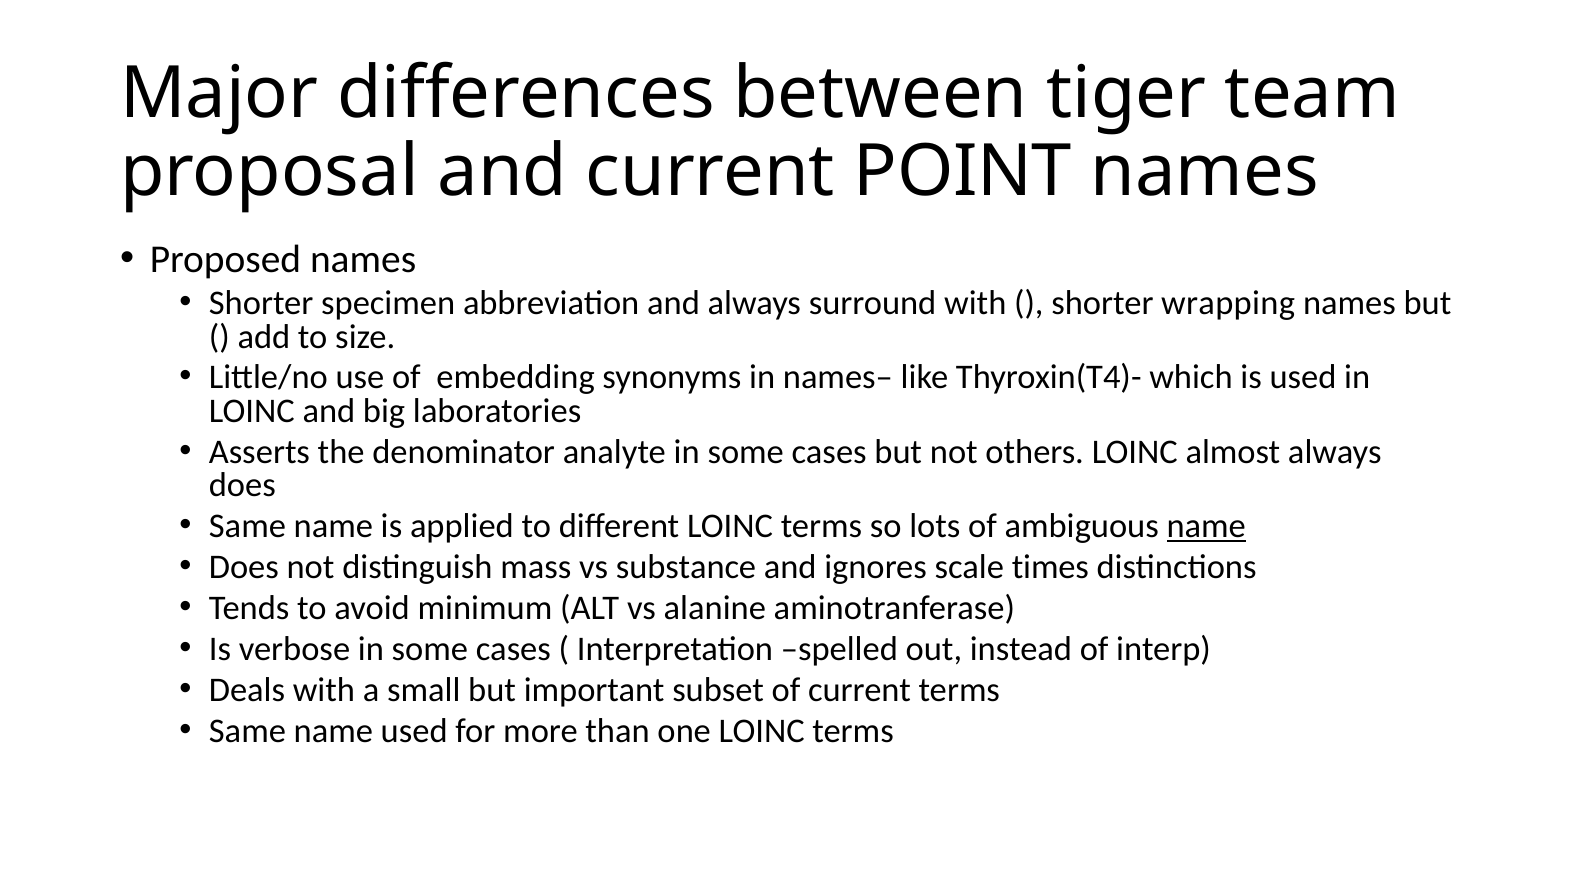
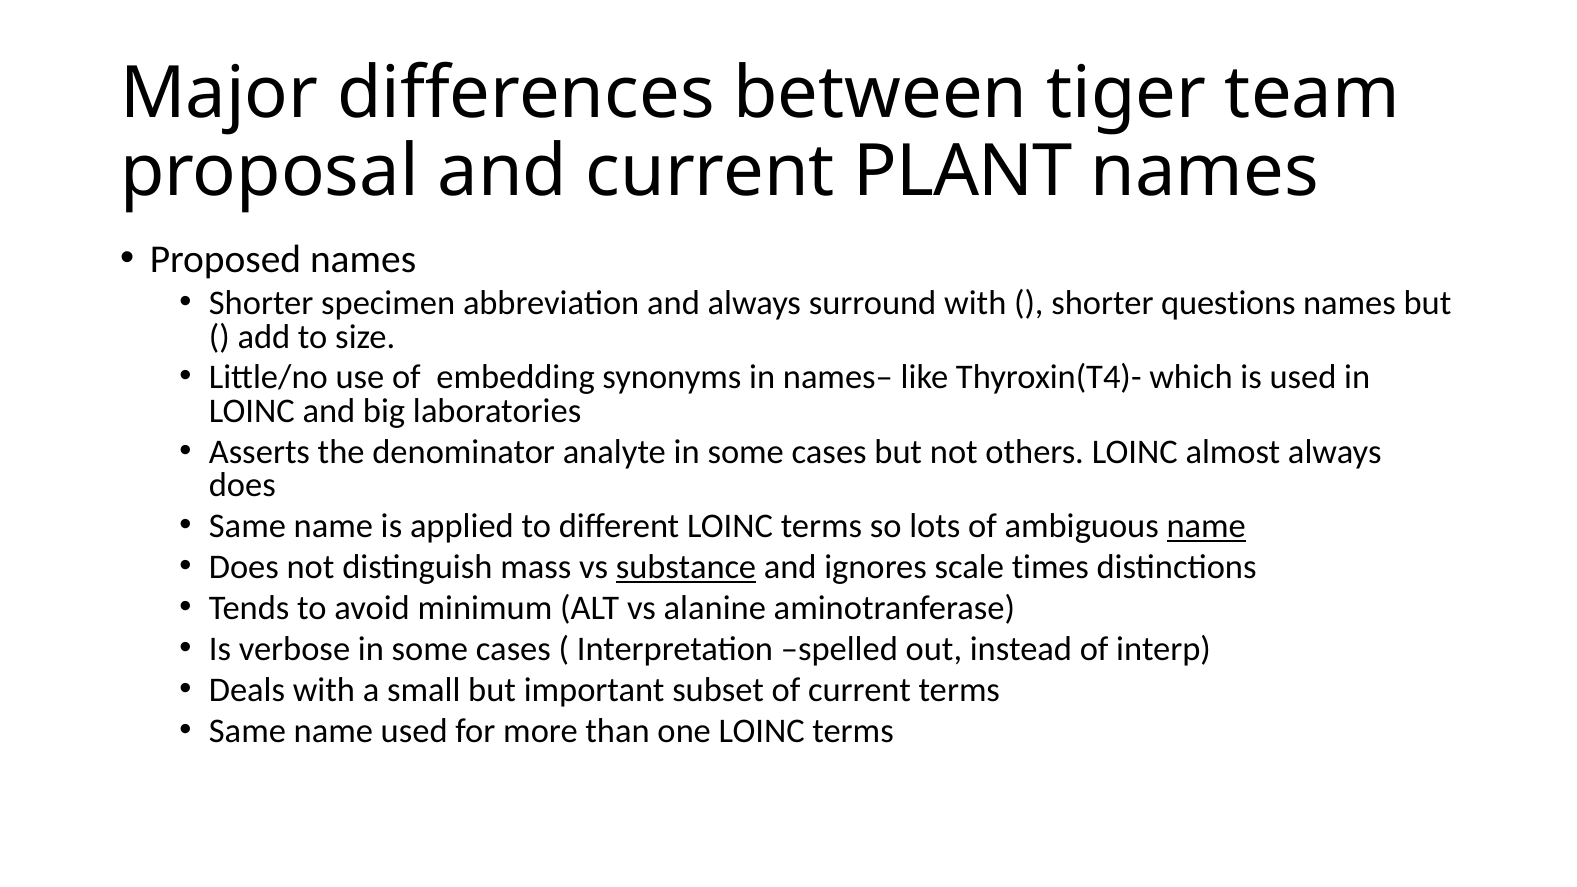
POINT: POINT -> PLANT
wrapping: wrapping -> questions
substance underline: none -> present
